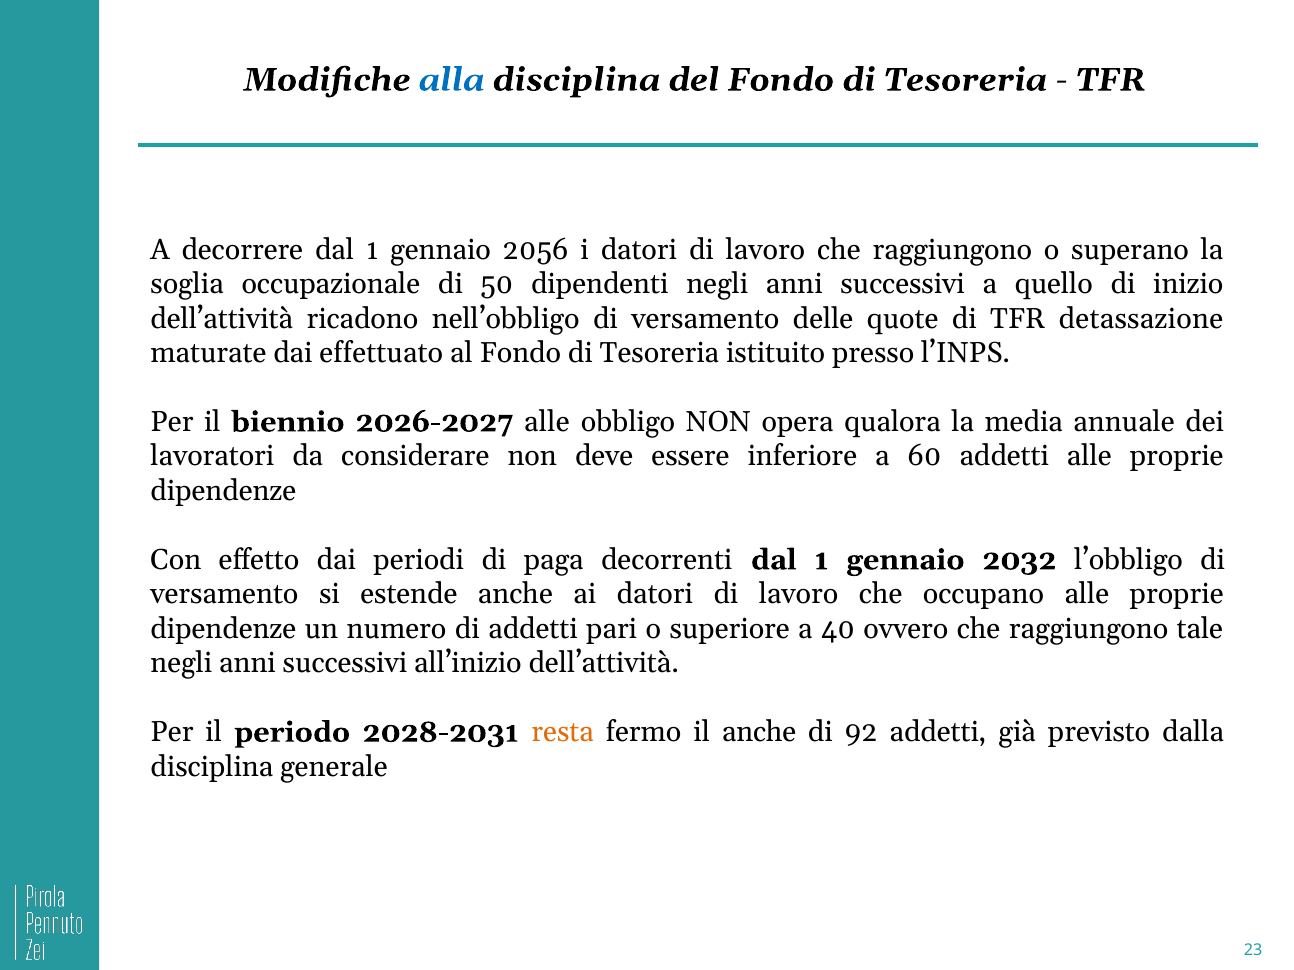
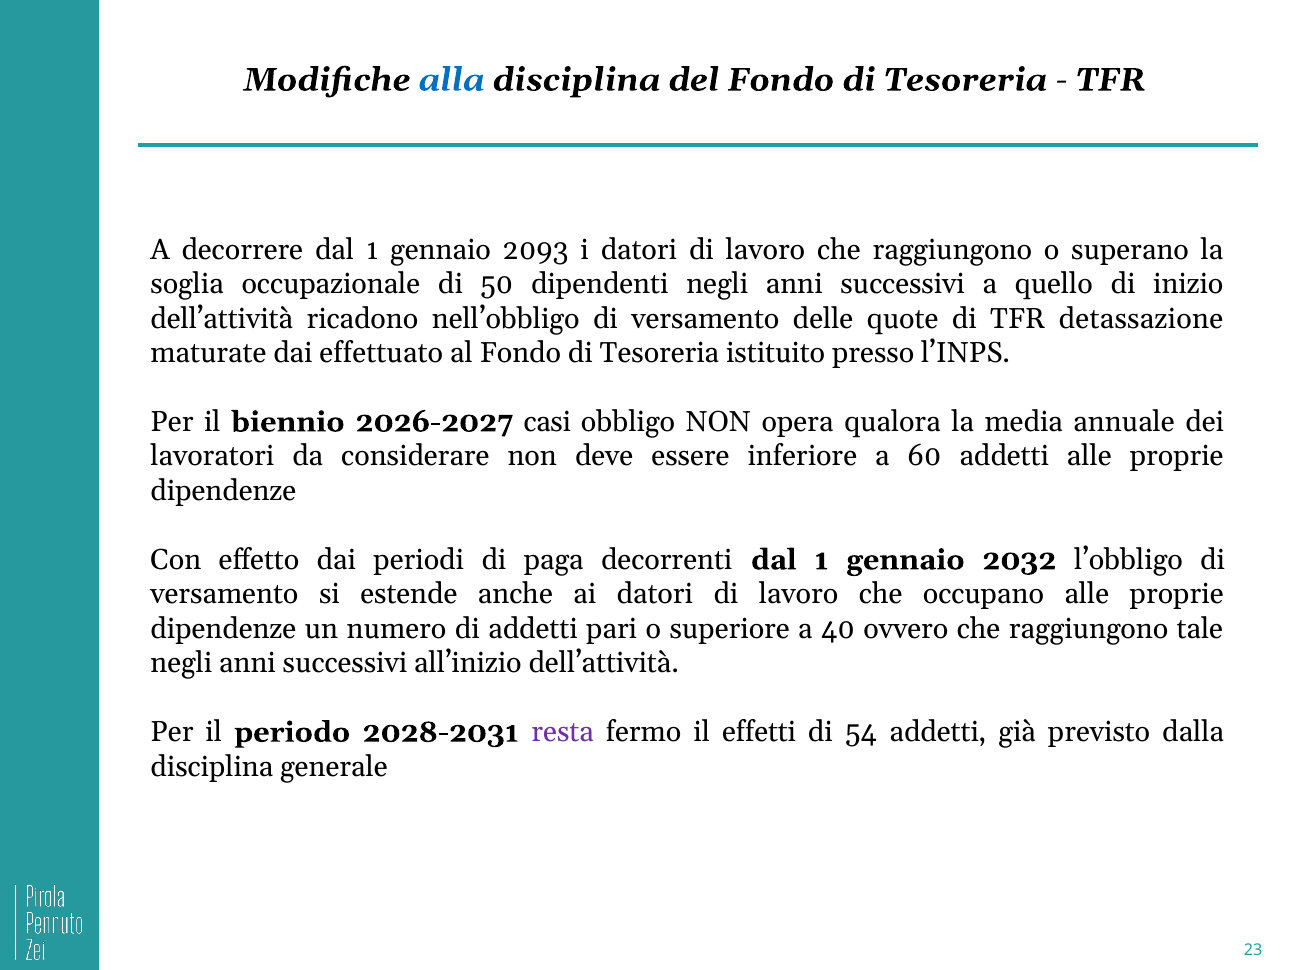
2056: 2056 -> 2093
2026-2027 alle: alle -> casi
resta colour: orange -> purple
il anche: anche -> effetti
92: 92 -> 54
